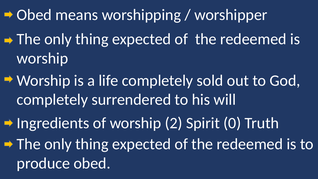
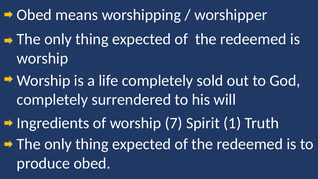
2: 2 -> 7
0: 0 -> 1
